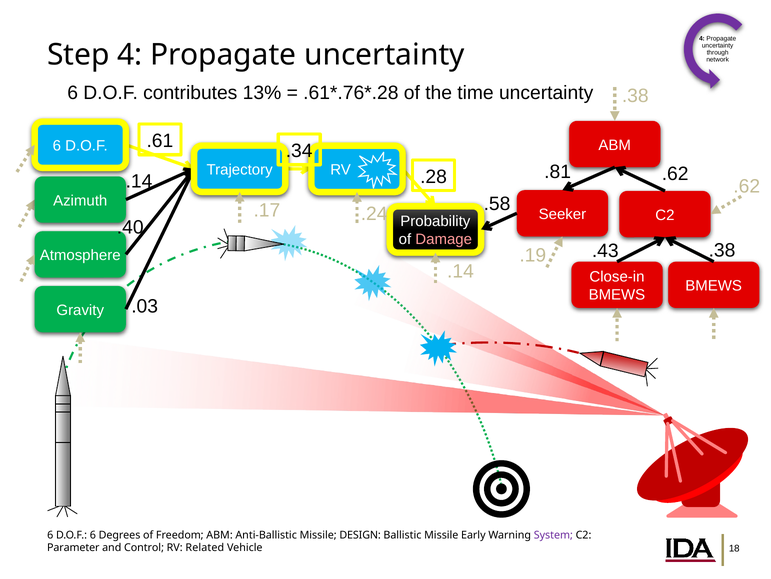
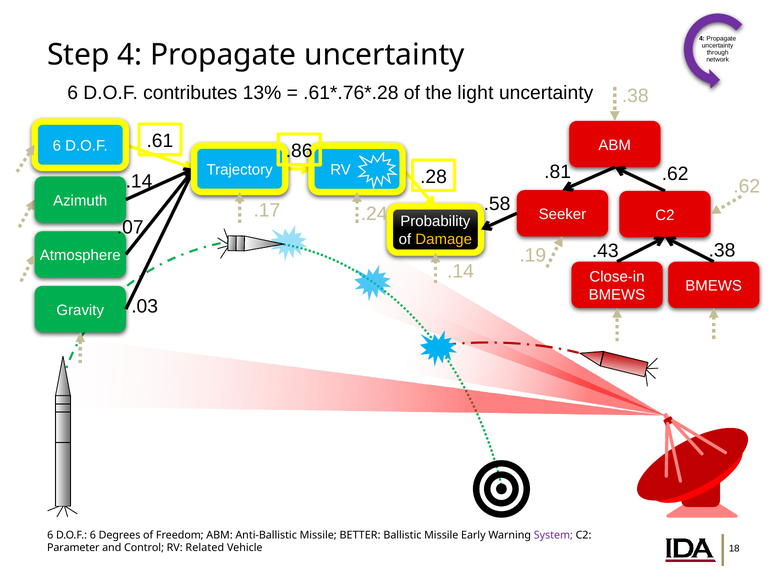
time: time -> light
.34: .34 -> .86
.40: .40 -> .07
Damage colour: pink -> yellow
DESIGN: DESIGN -> BETTER
